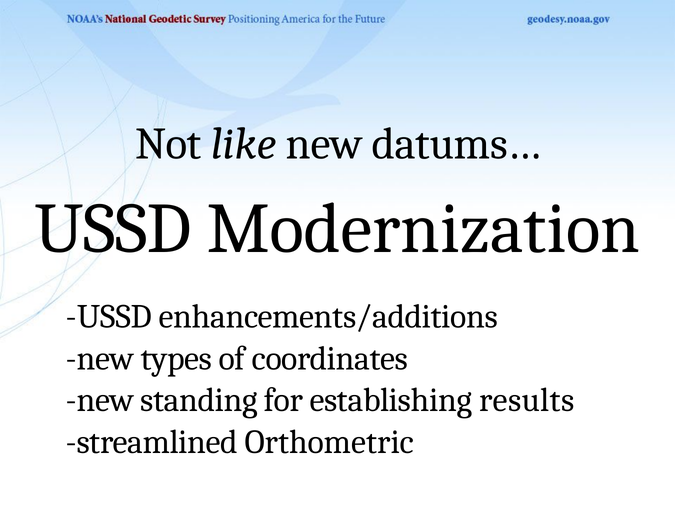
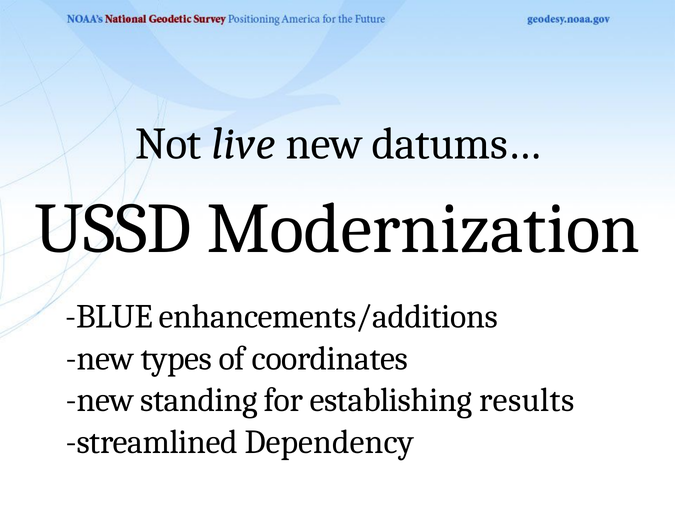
like: like -> live
USSD at (109, 317): USSD -> BLUE
Orthometric: Orthometric -> Dependency
